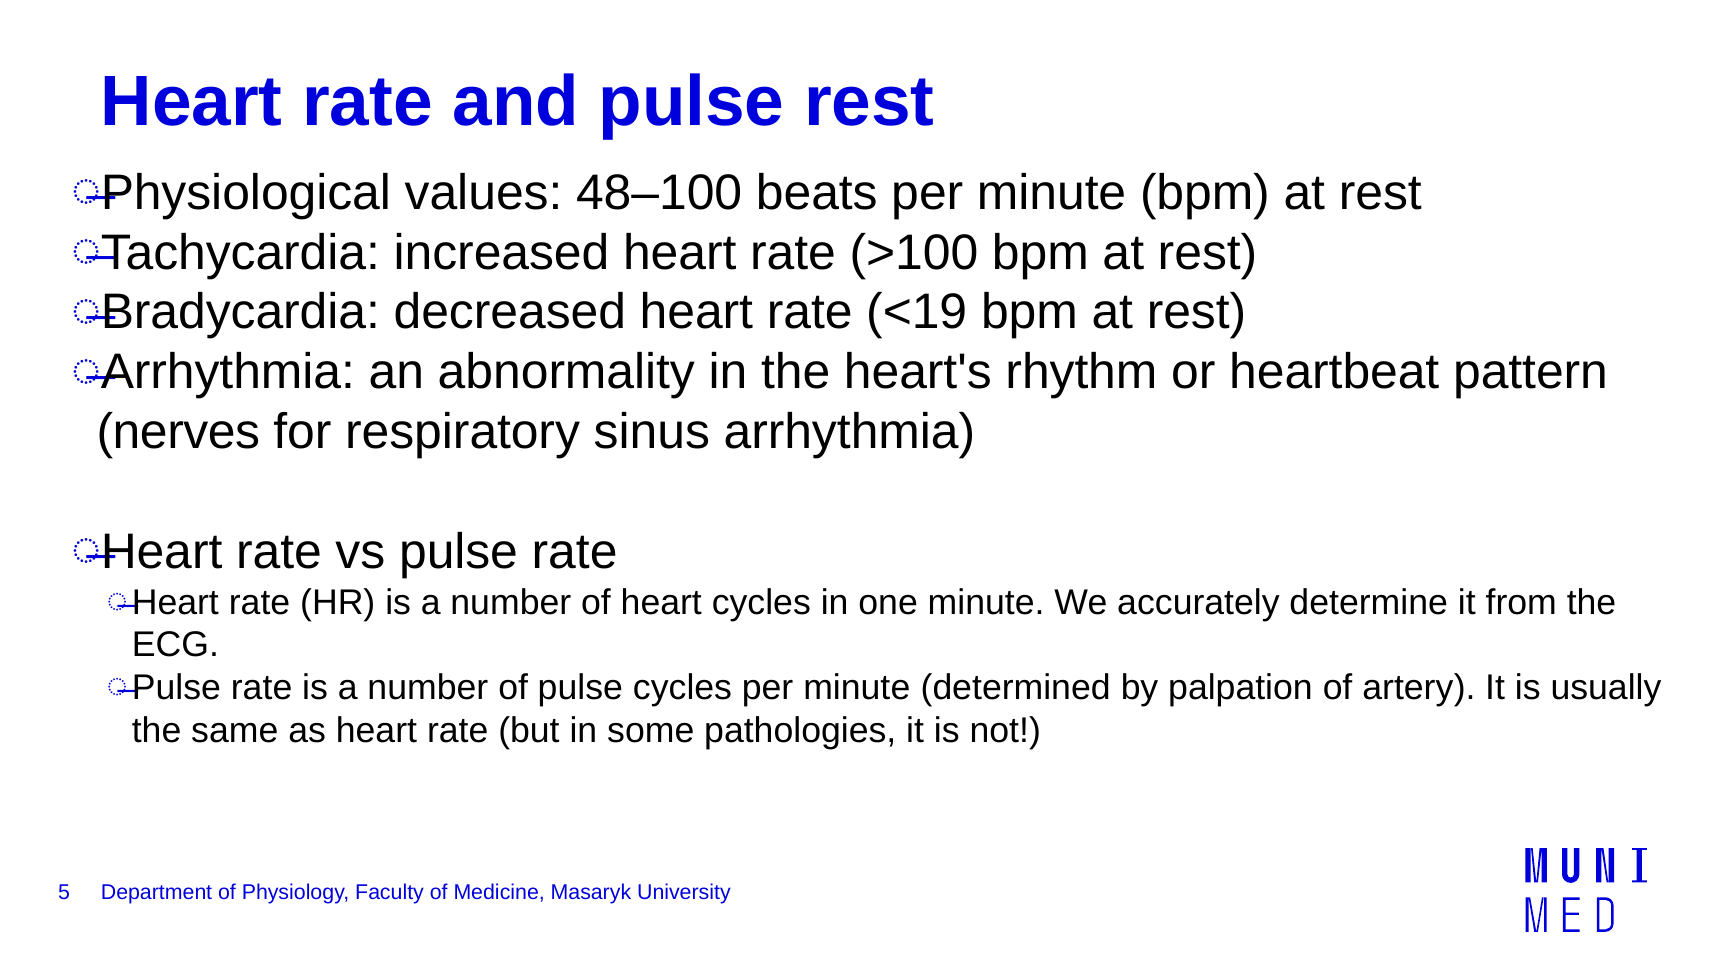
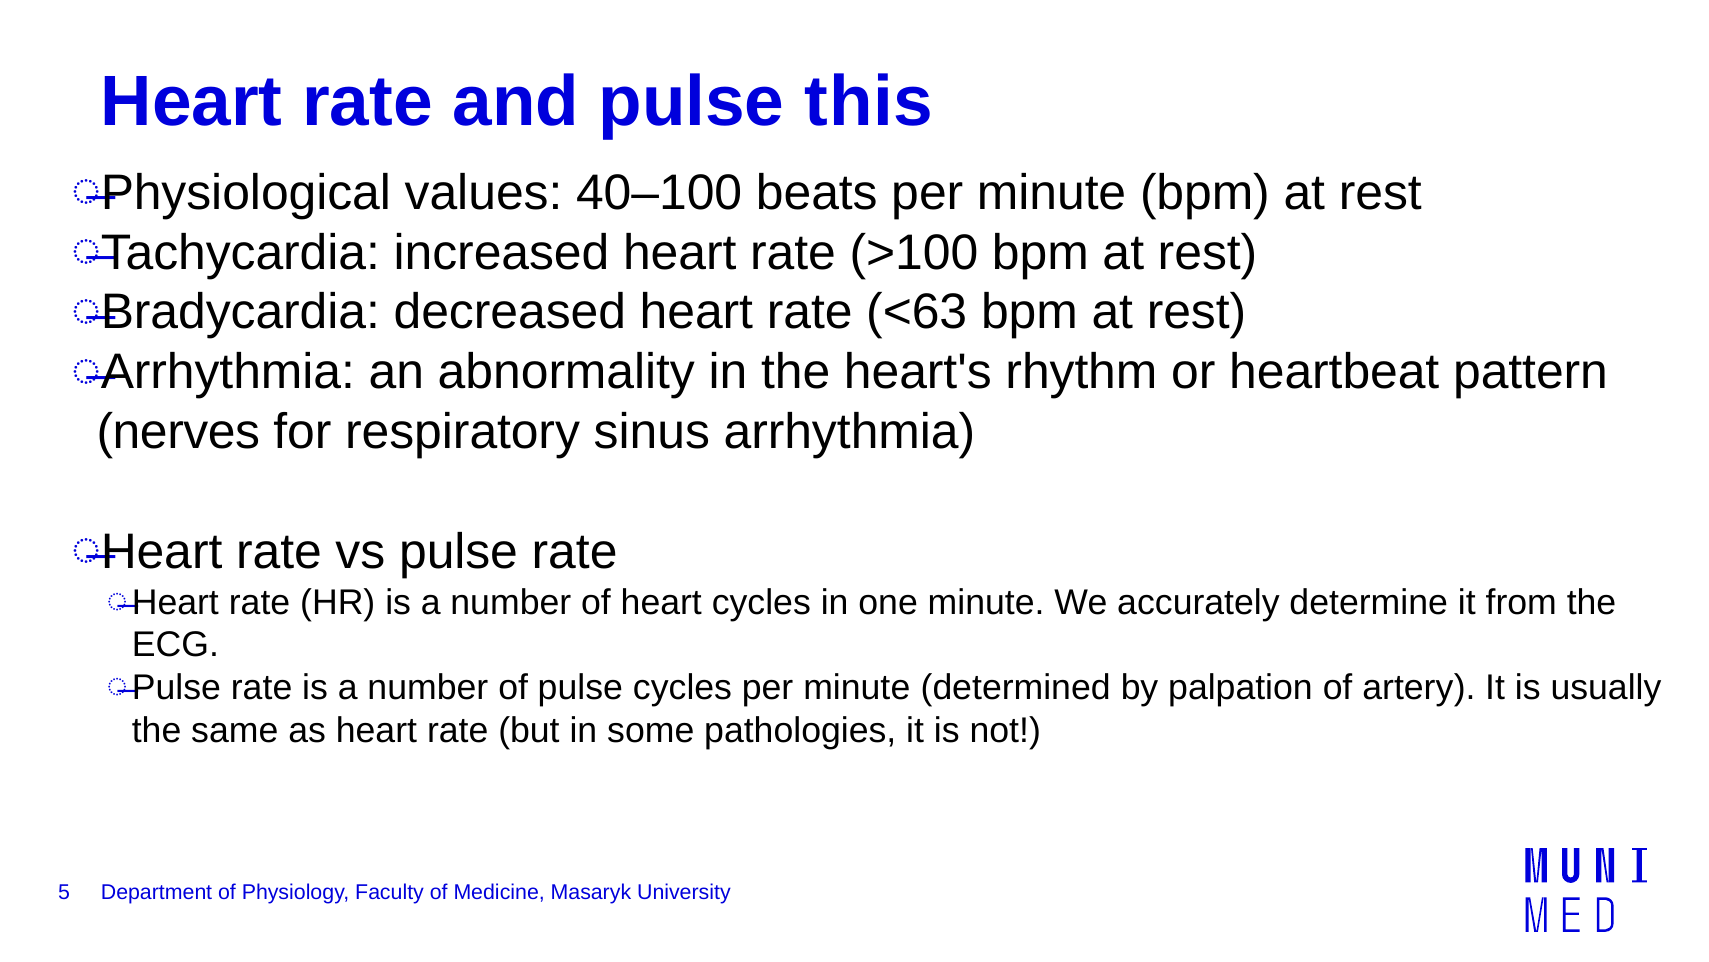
pulse rest: rest -> this
48–100: 48–100 -> 40–100
<19: <19 -> <63
